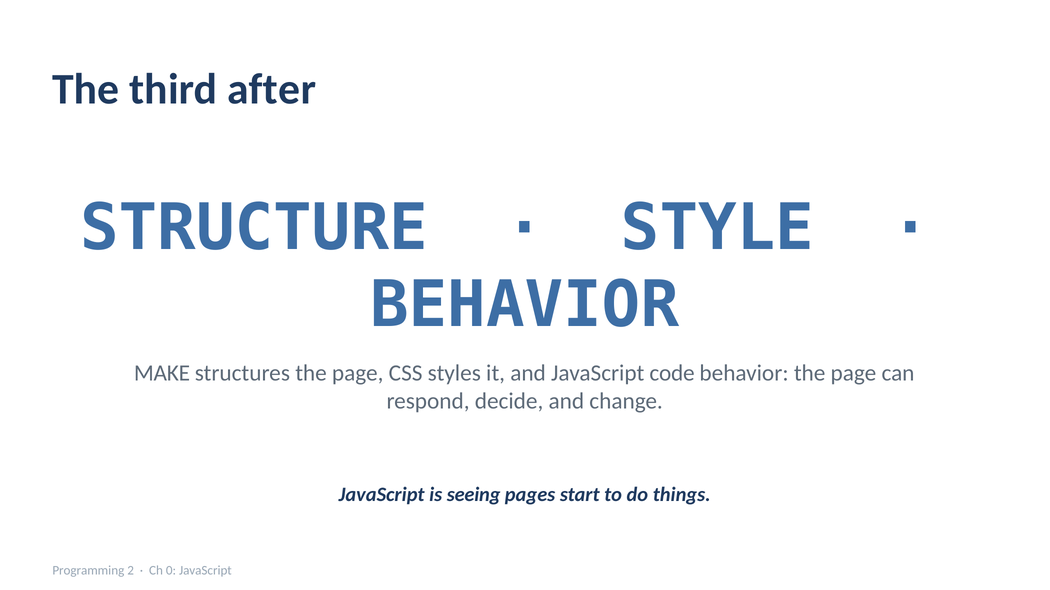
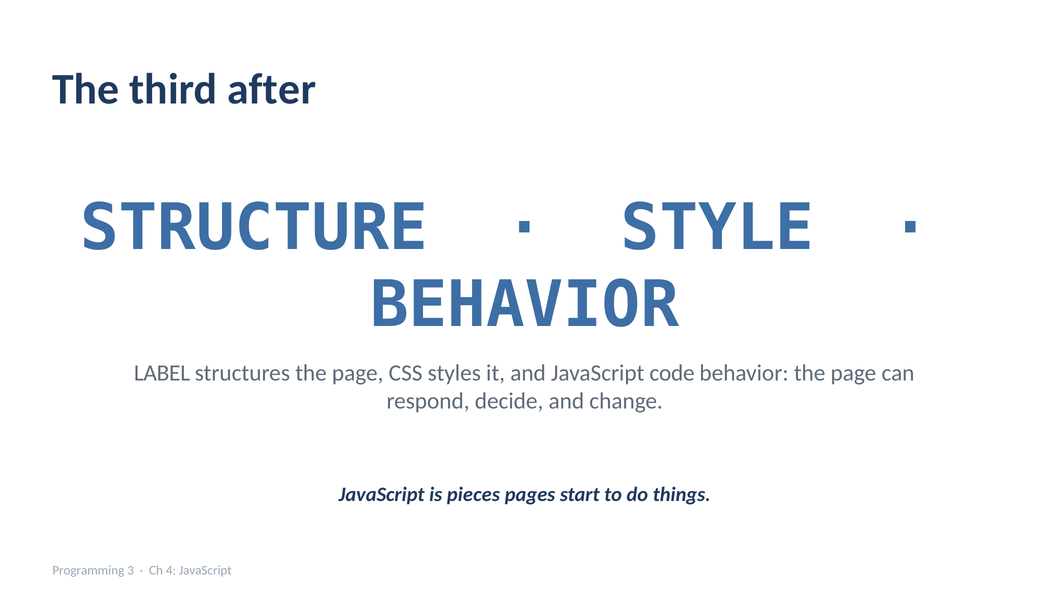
MAKE: MAKE -> LABEL
seeing: seeing -> pieces
2: 2 -> 3
0: 0 -> 4
